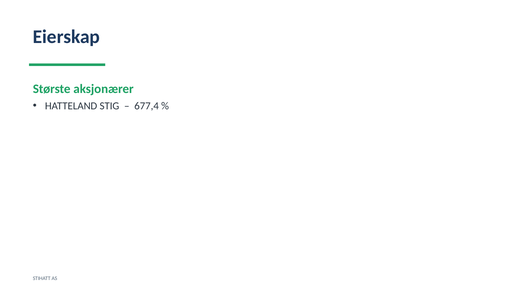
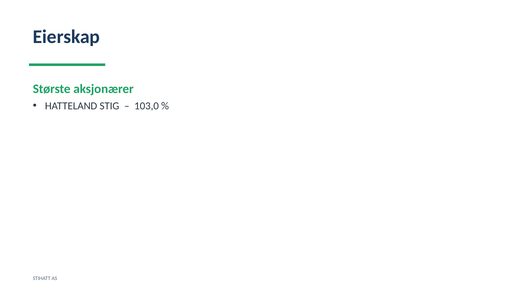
677,4: 677,4 -> 103,0
